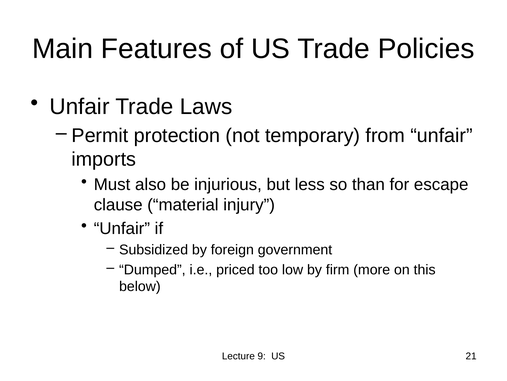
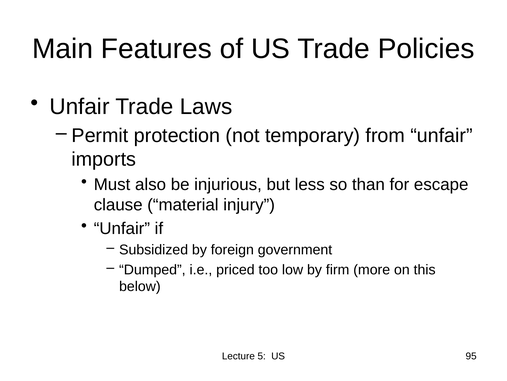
9: 9 -> 5
21: 21 -> 95
